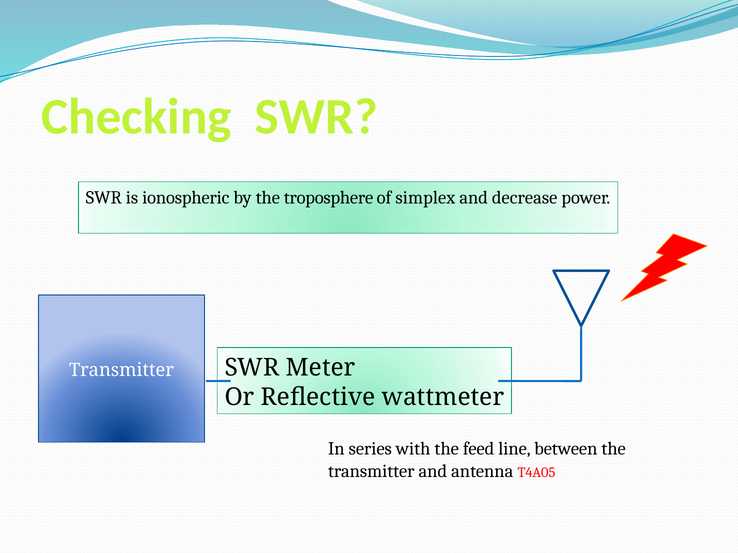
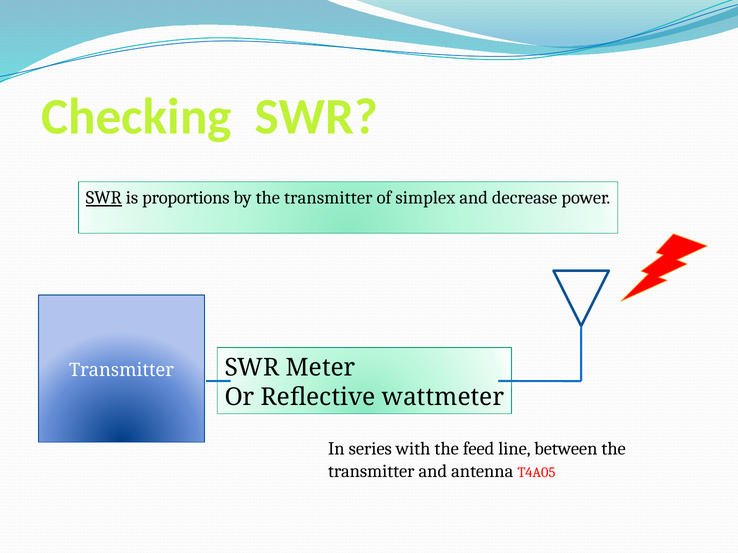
SWR at (104, 198) underline: none -> present
ionospheric: ionospheric -> proportions
by the troposphere: troposphere -> transmitter
